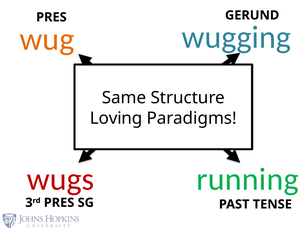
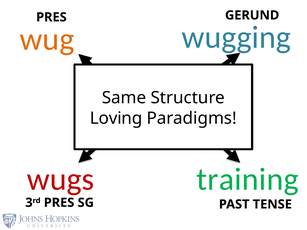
running: running -> training
